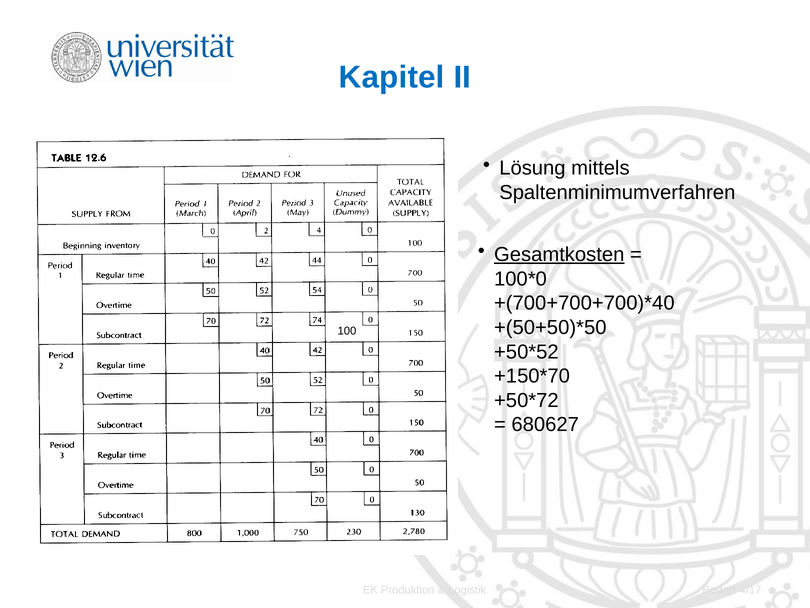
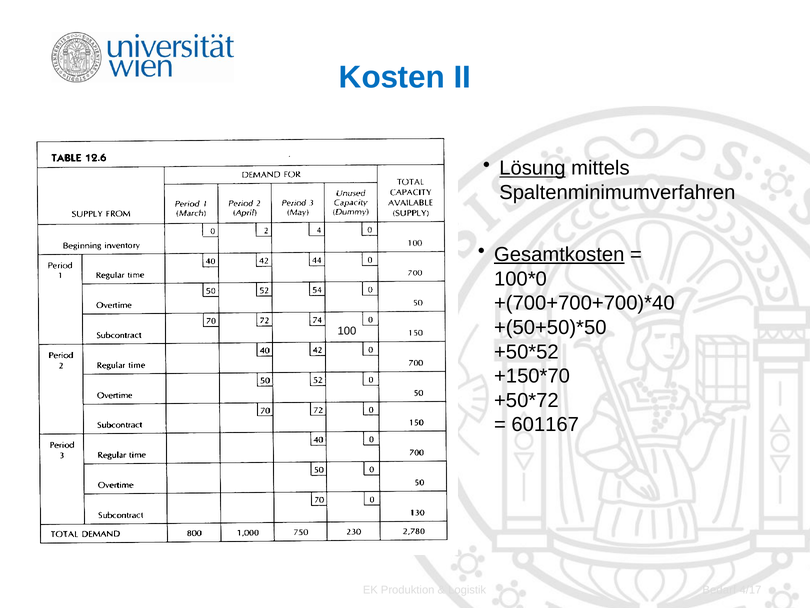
Kapitel: Kapitel -> Kosten
Lösung underline: none -> present
680627: 680627 -> 601167
